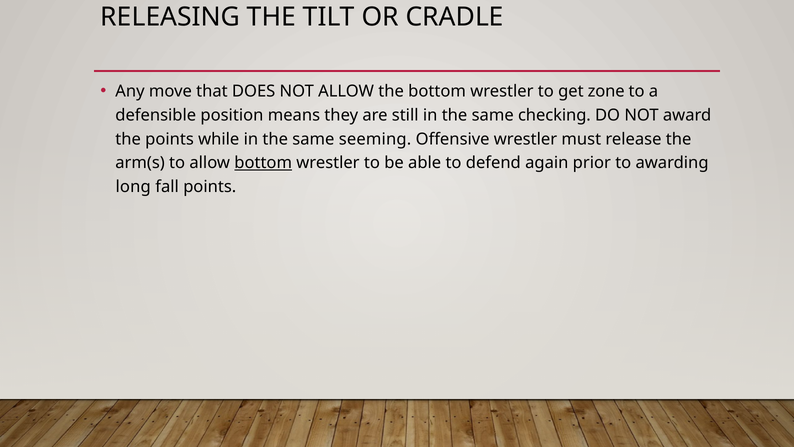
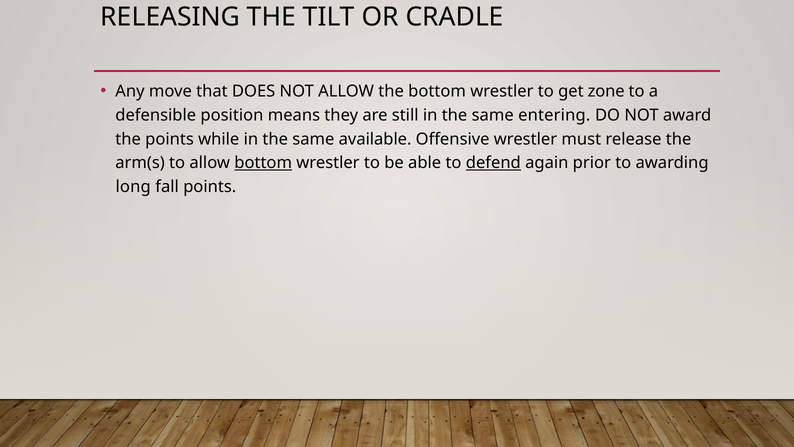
checking: checking -> entering
seeming: seeming -> available
defend underline: none -> present
